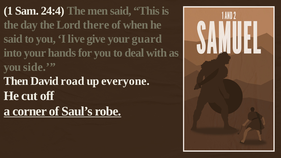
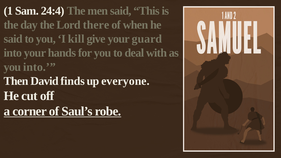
live: live -> kill
you side: side -> into
road: road -> finds
